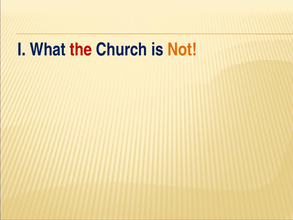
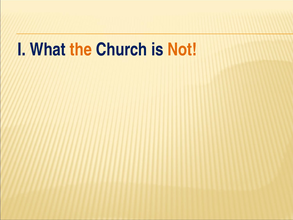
the colour: red -> orange
